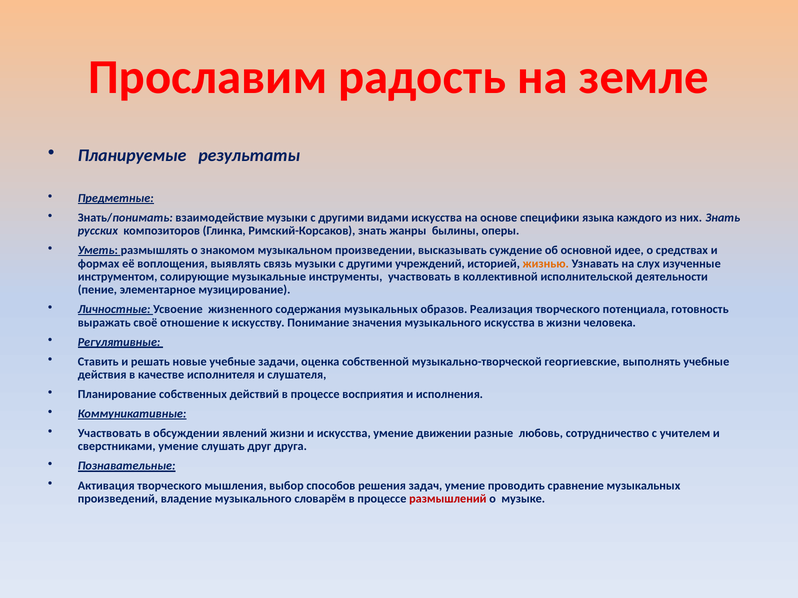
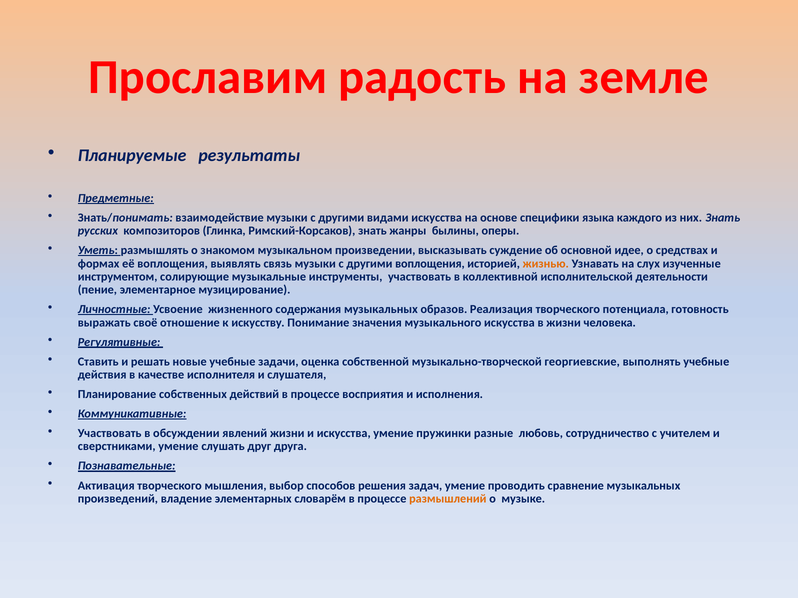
другими учреждений: учреждений -> воплощения
движении: движении -> пружинки
владение музыкального: музыкального -> элементарных
размышлений colour: red -> orange
